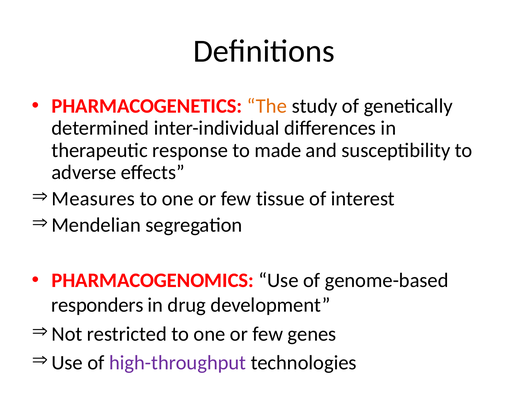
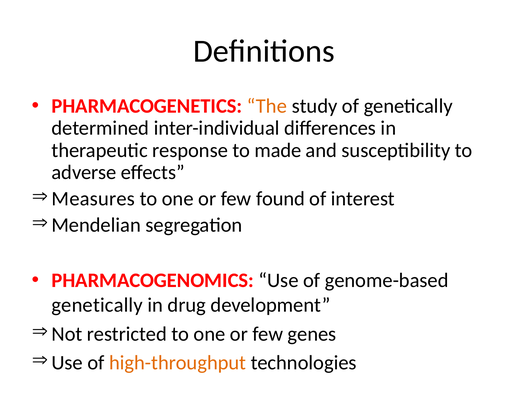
tissue: tissue -> found
responders at (97, 305): responders -> genetically
high-throughput colour: purple -> orange
